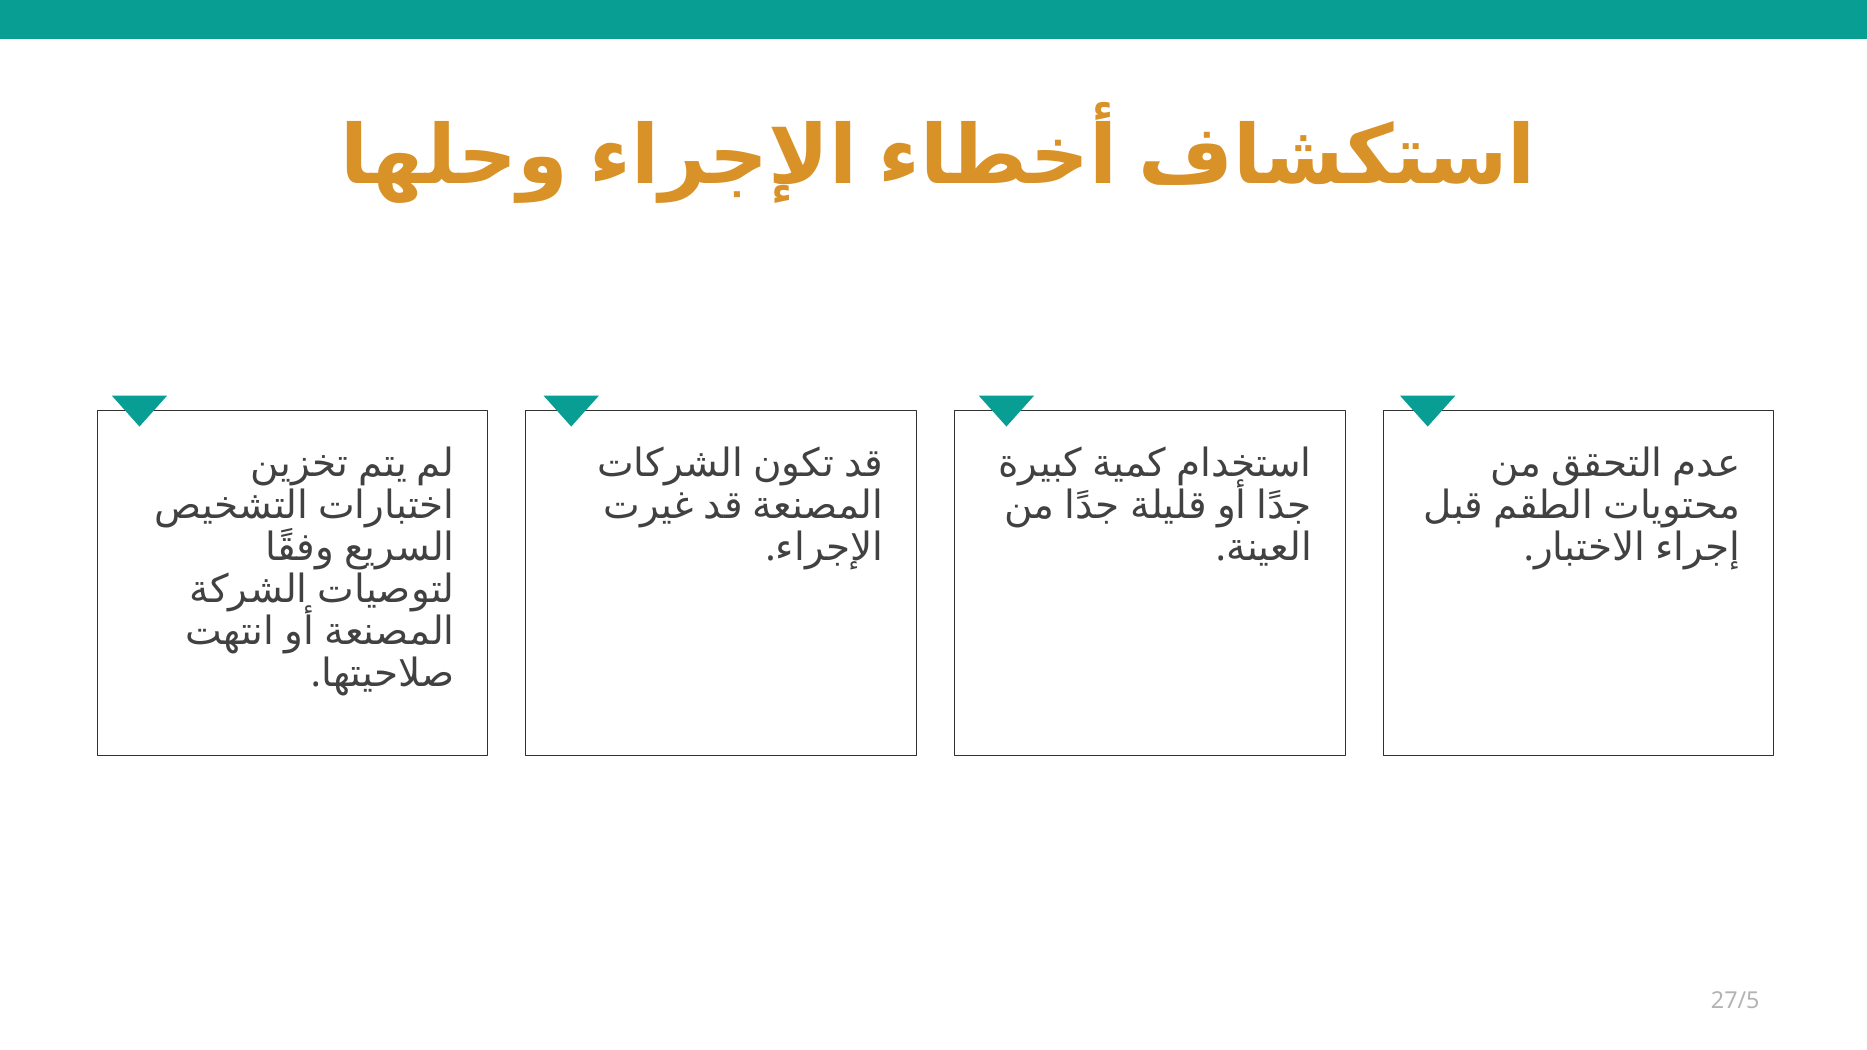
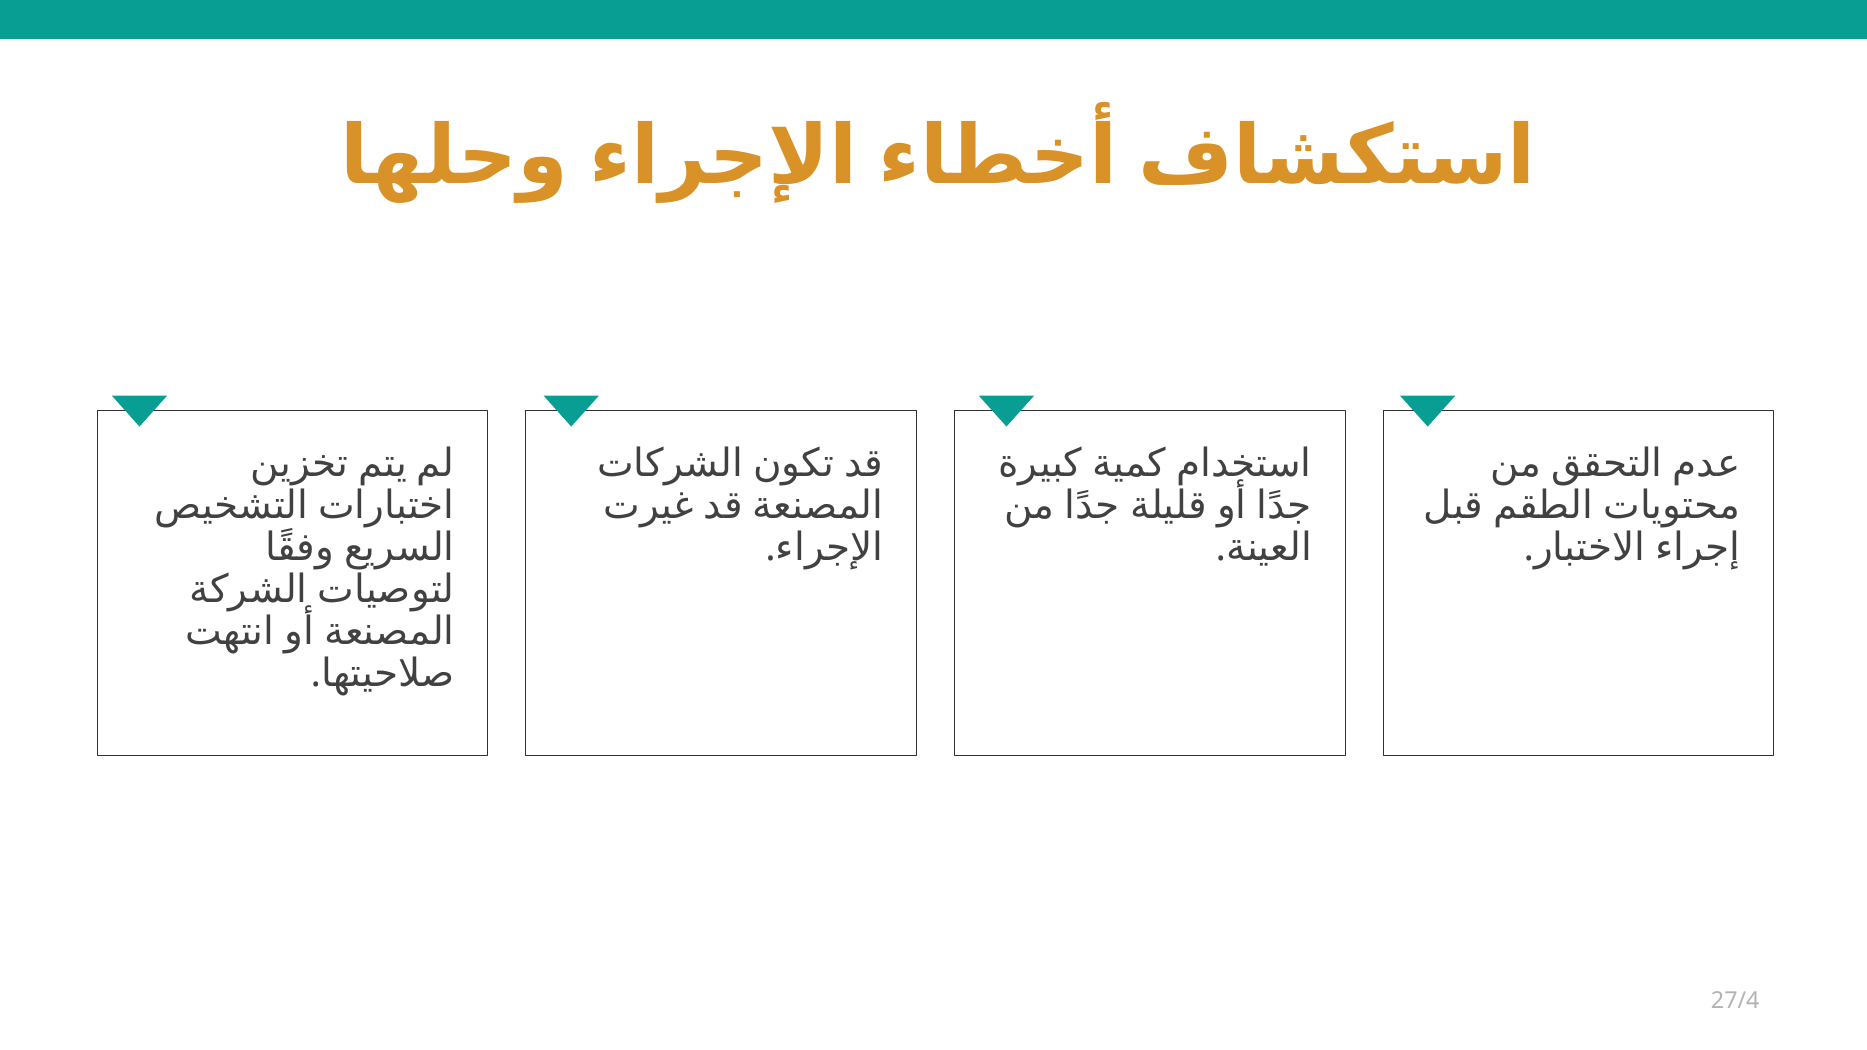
27/5: 27/5 -> 27/4
